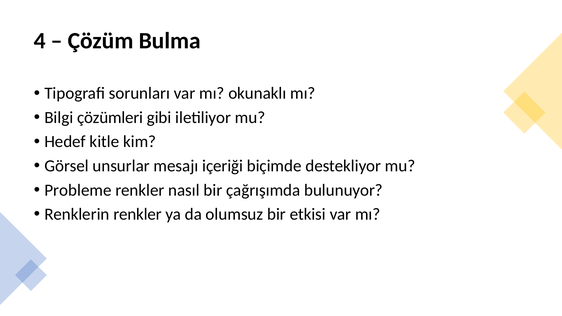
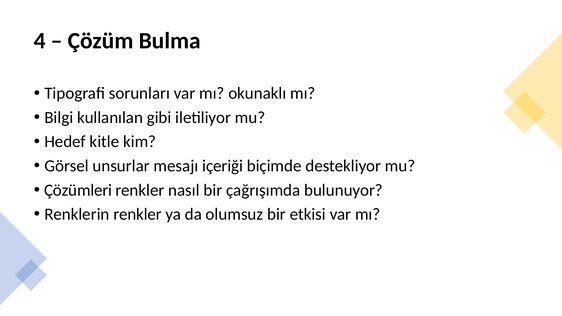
çözümleri: çözümleri -> kullanılan
Probleme: Probleme -> Çözümleri
